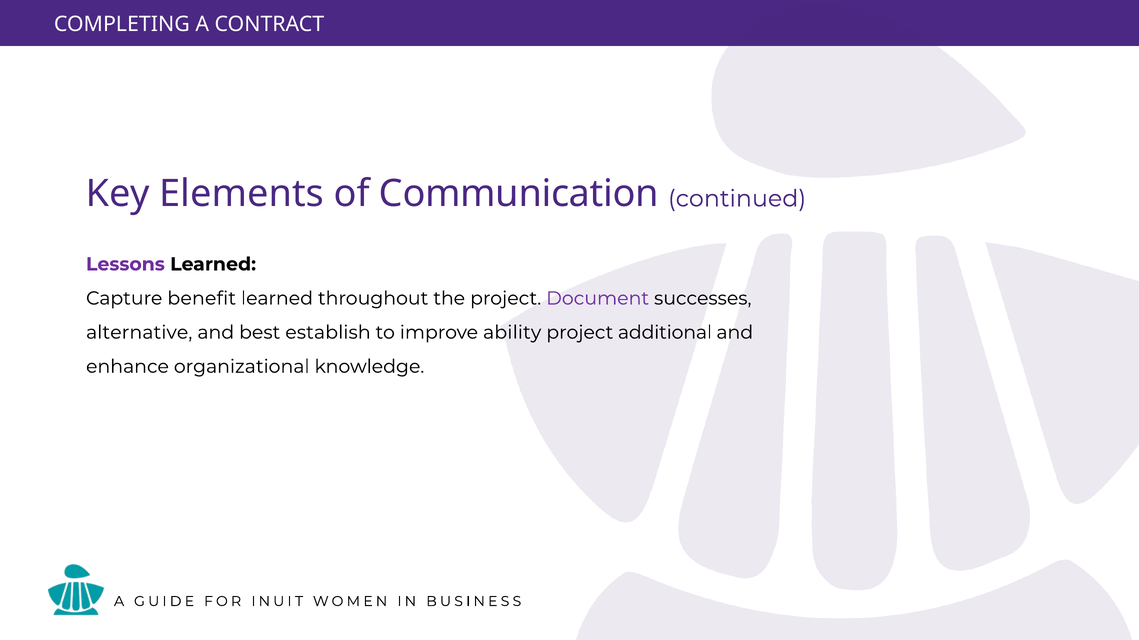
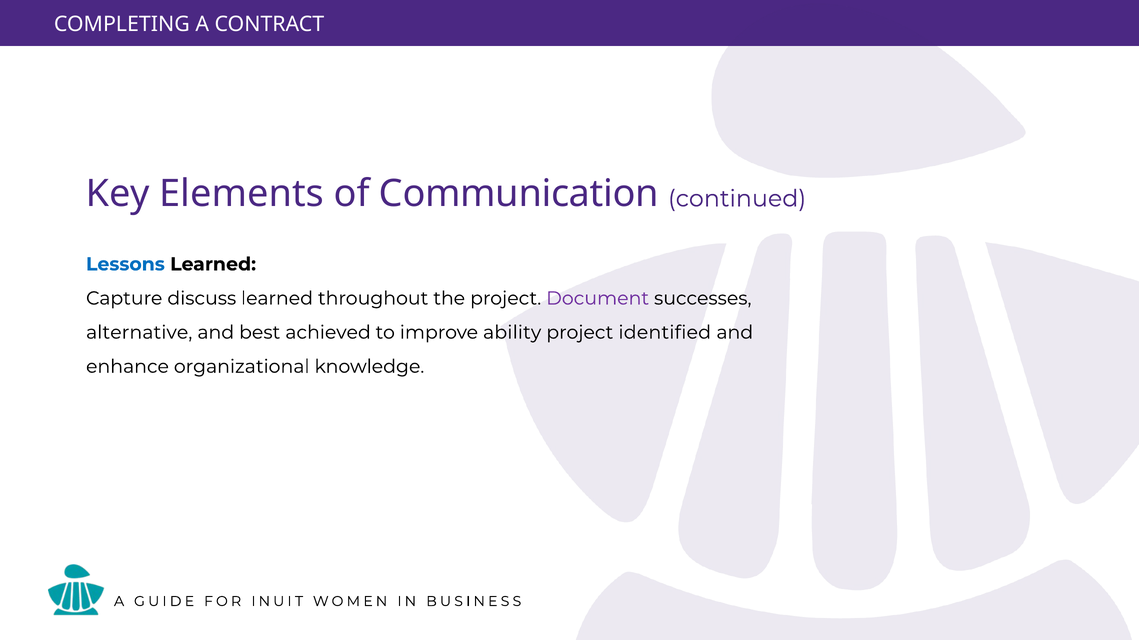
Lessons colour: purple -> blue
benefit: benefit -> discuss
establish: establish -> achieved
additional: additional -> identified
